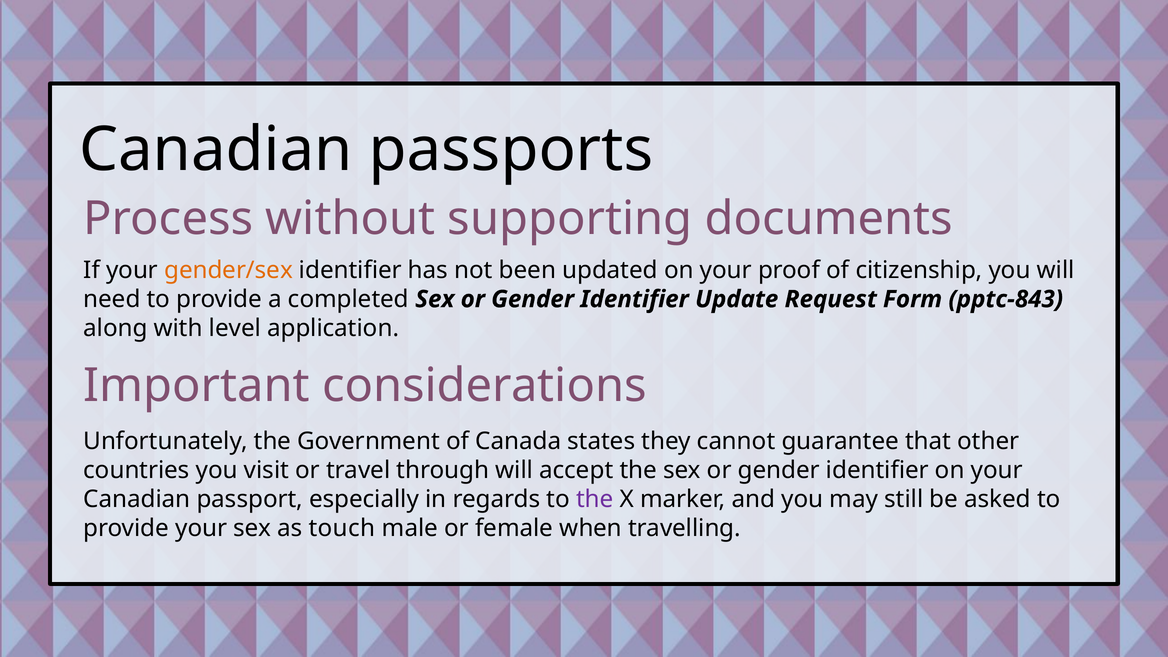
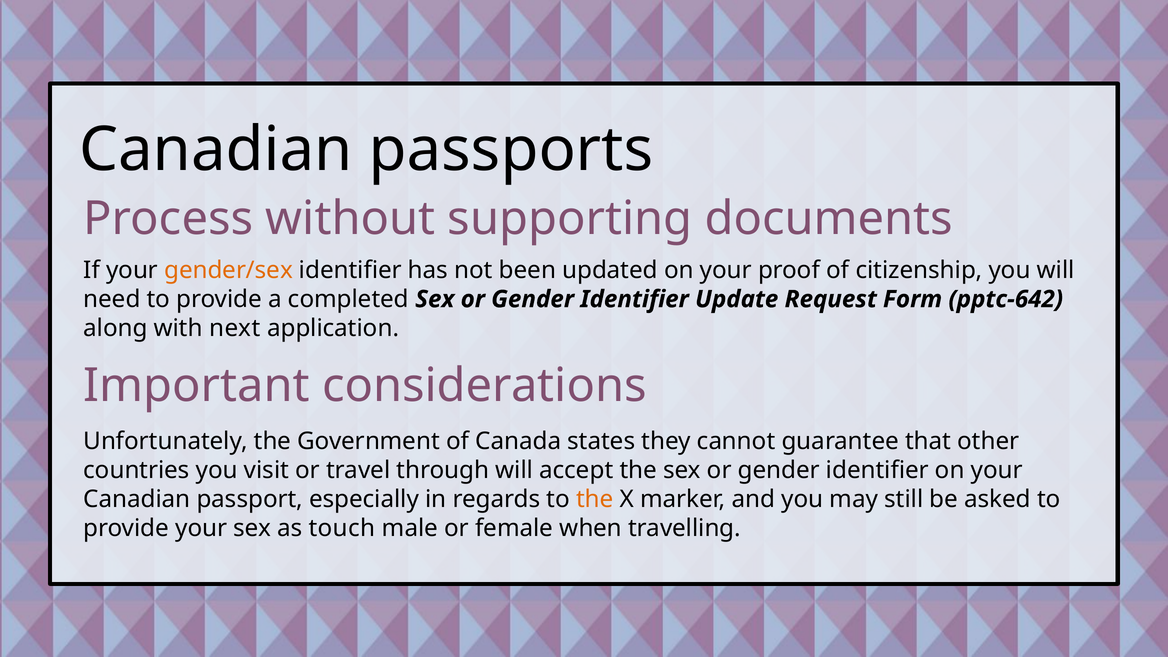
pptc-843: pptc-843 -> pptc-642
level: level -> next
the at (595, 499) colour: purple -> orange
